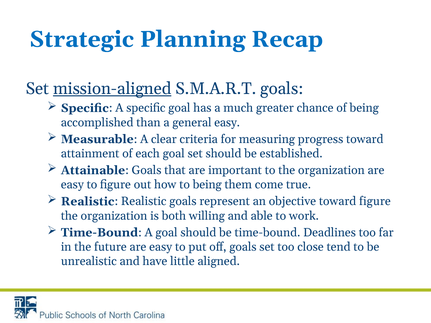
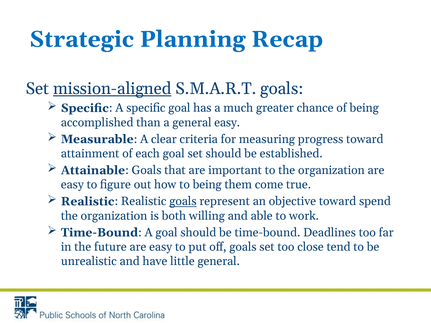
goals at (183, 202) underline: none -> present
toward figure: figure -> spend
little aligned: aligned -> general
